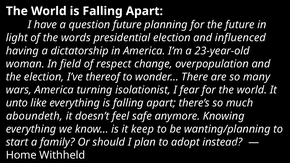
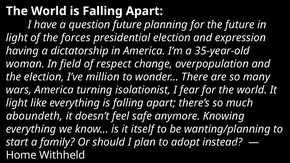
words: words -> forces
influenced: influenced -> expression
23-year-old: 23-year-old -> 35-year-old
thereof: thereof -> million
unto at (17, 103): unto -> light
keep: keep -> itself
